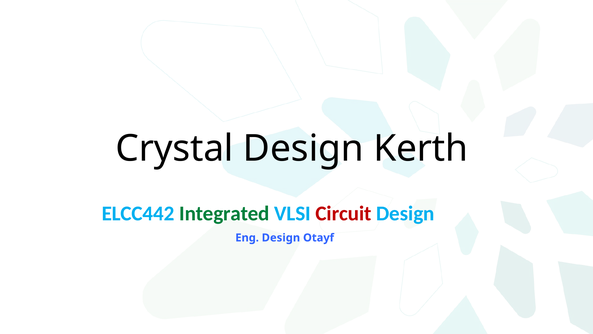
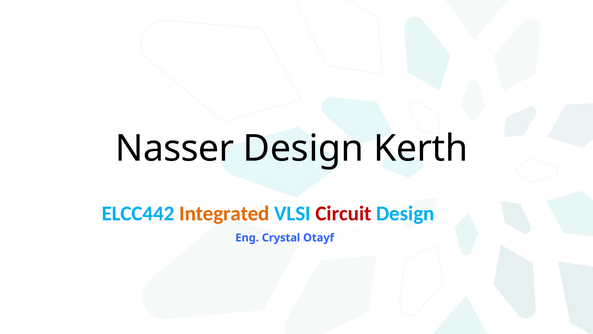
Crystal: Crystal -> Nasser
Integrated colour: green -> orange
Eng Design: Design -> Crystal
